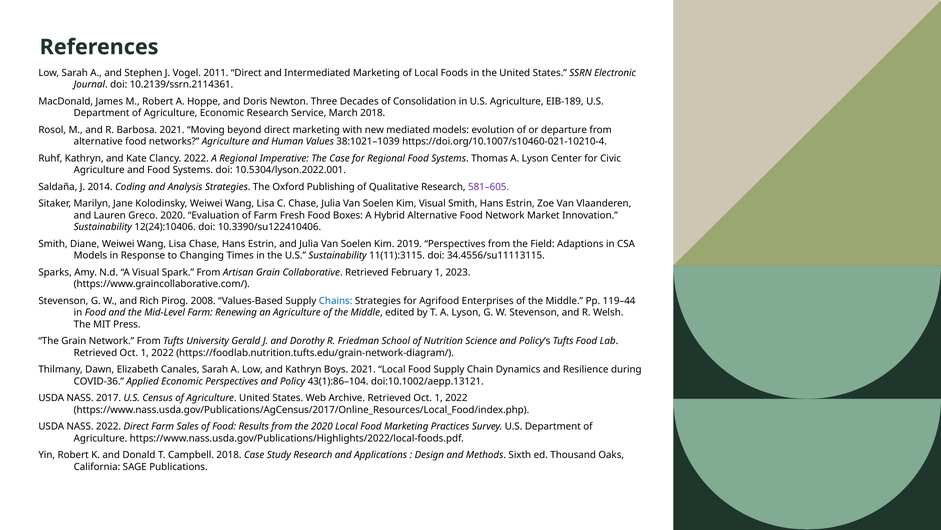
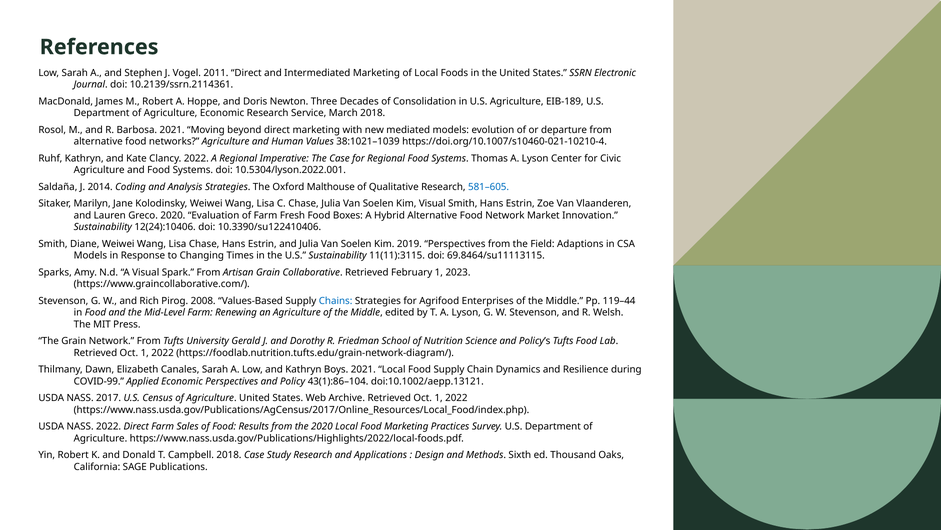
Publishing: Publishing -> Malthouse
581–605 colour: purple -> blue
34.4556/su11113115: 34.4556/su11113115 -> 69.8464/su11113115
COVID-36: COVID-36 -> COVID-99
